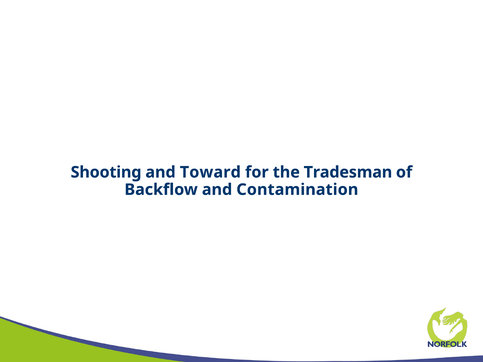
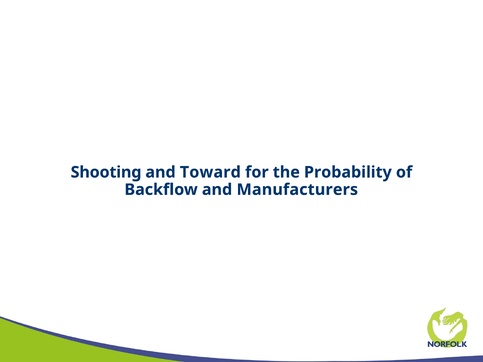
Tradesman: Tradesman -> Probability
Contamination: Contamination -> Manufacturers
